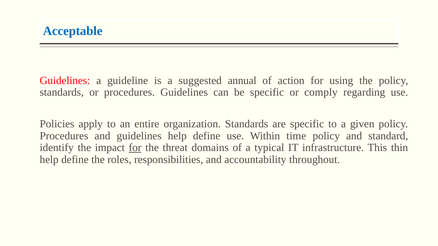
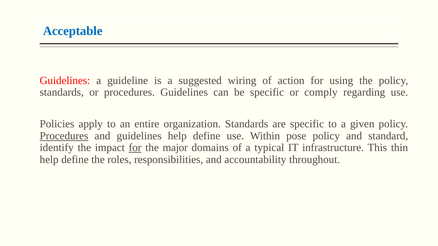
annual: annual -> wiring
Procedures at (64, 136) underline: none -> present
time: time -> pose
threat: threat -> major
